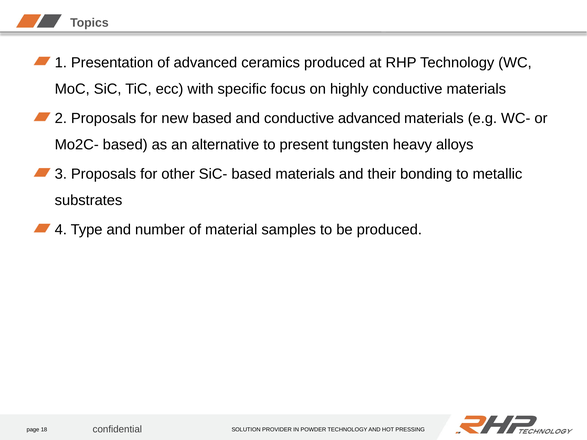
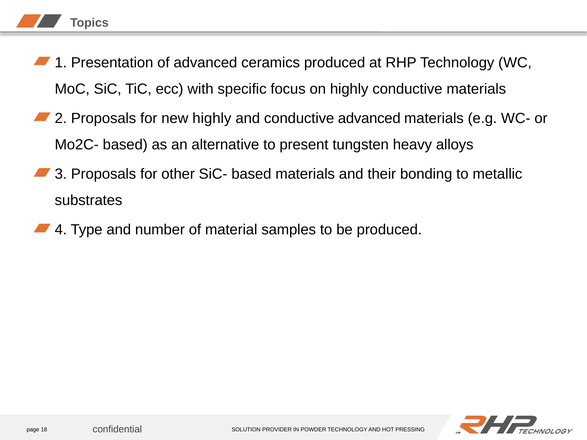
new based: based -> highly
